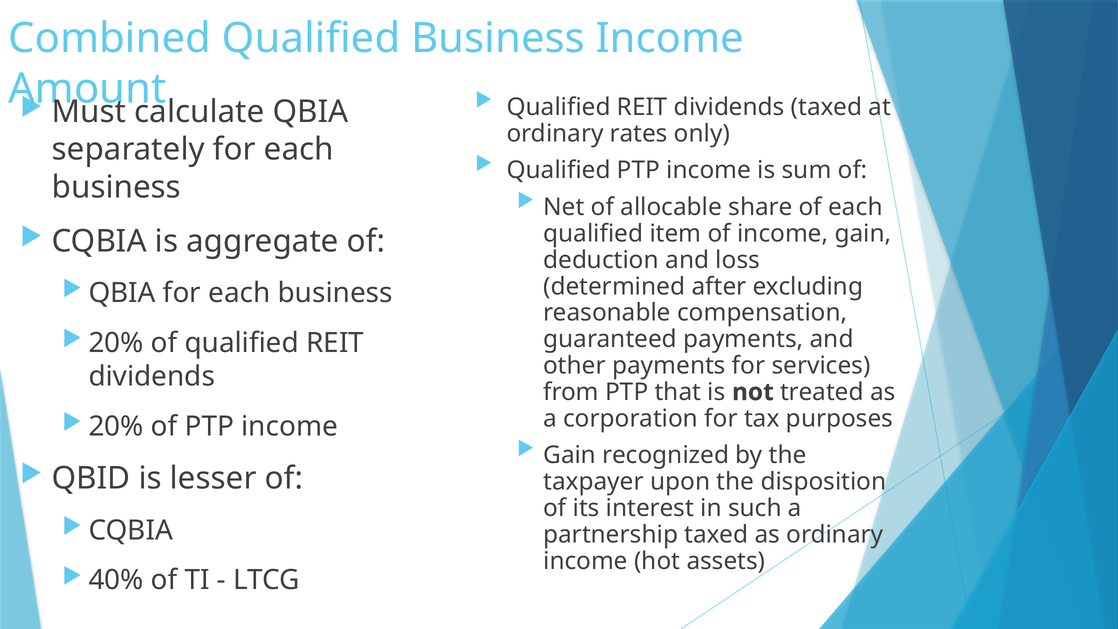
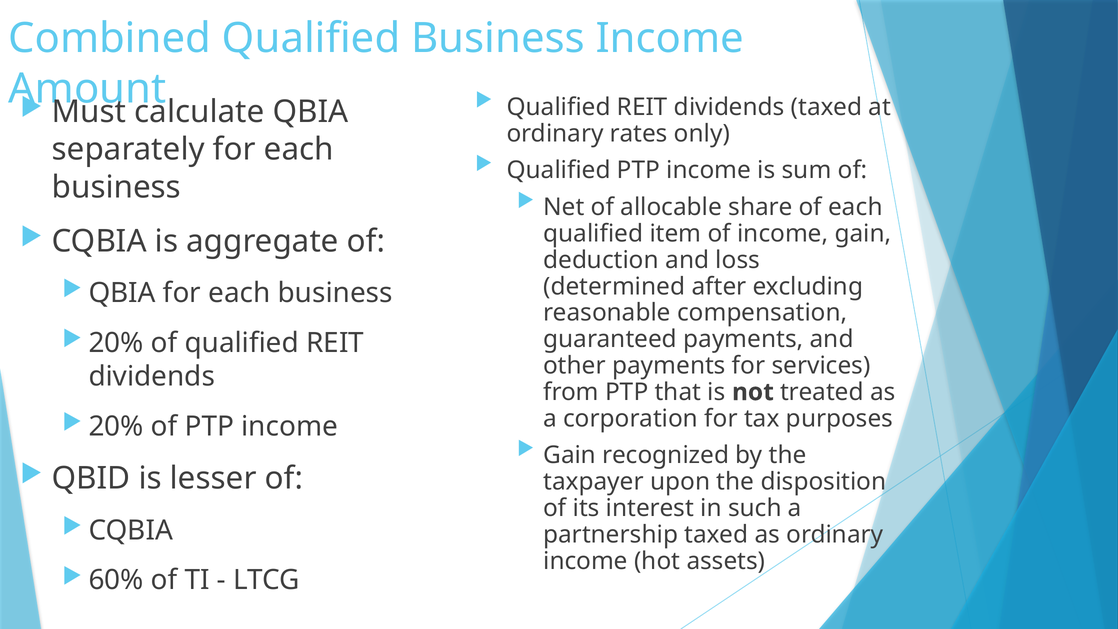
40%: 40% -> 60%
